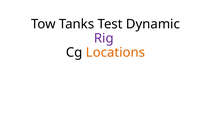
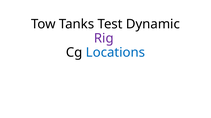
Locations colour: orange -> blue
